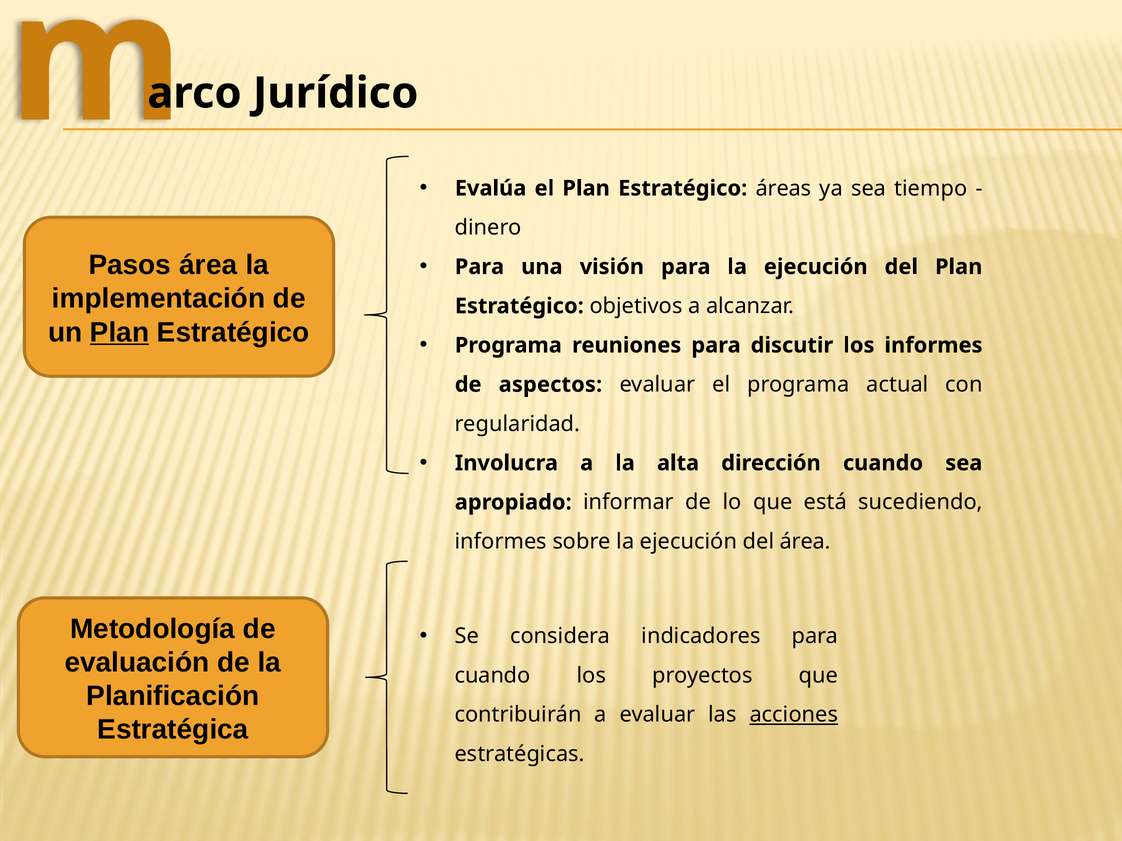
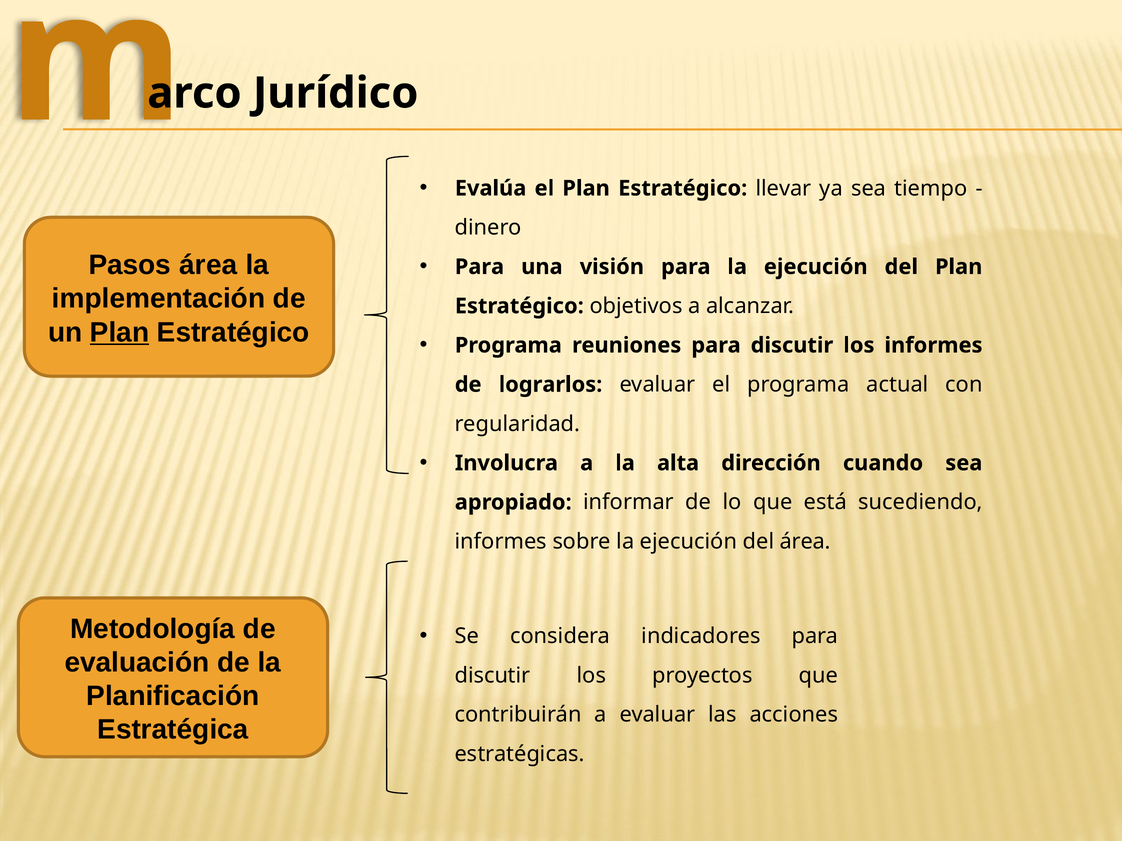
áreas: áreas -> llevar
aspectos: aspectos -> lograrlos
cuando at (493, 676): cuando -> discutir
acciones underline: present -> none
